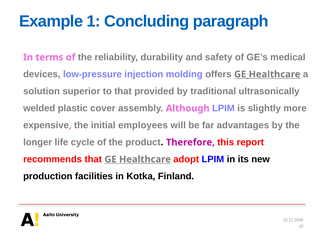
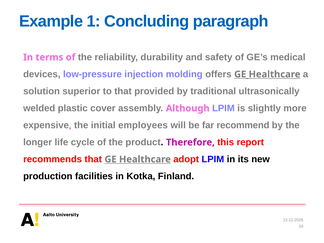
advantages: advantages -> recommend
